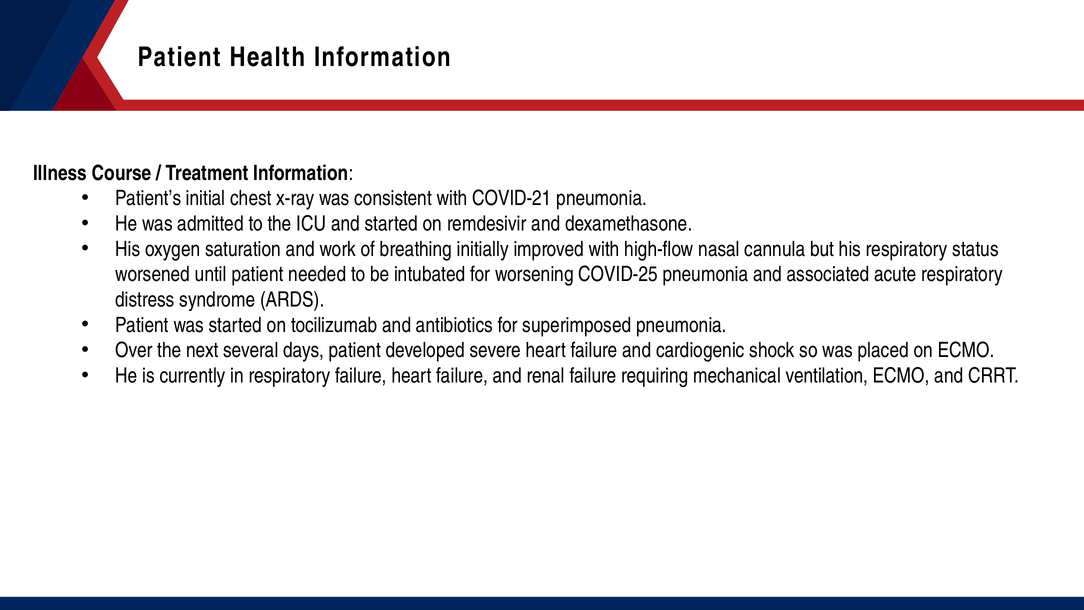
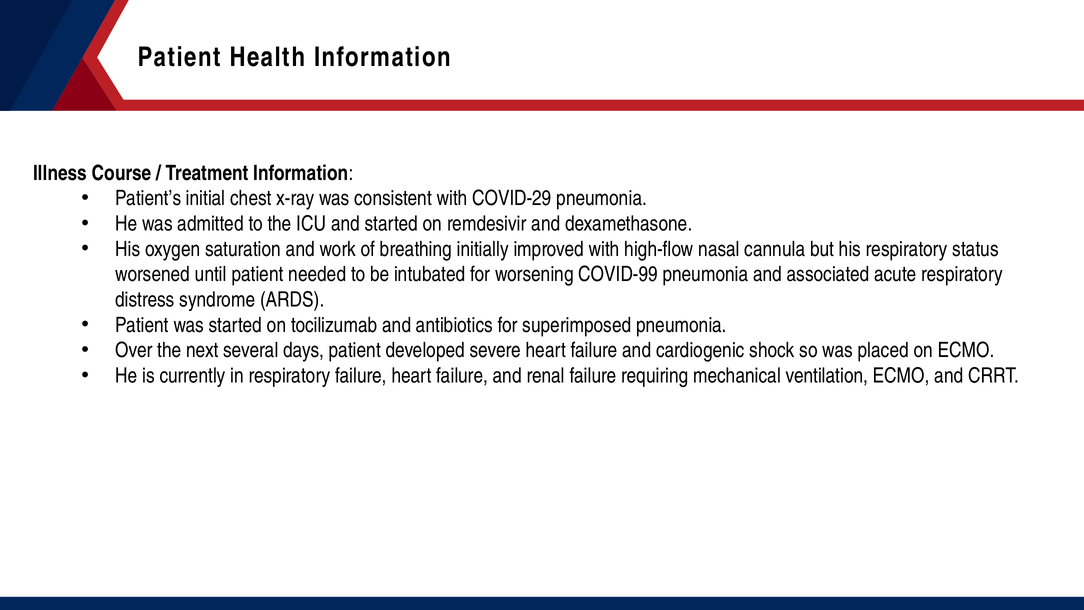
COVID-21: COVID-21 -> COVID-29
COVID-25: COVID-25 -> COVID-99
